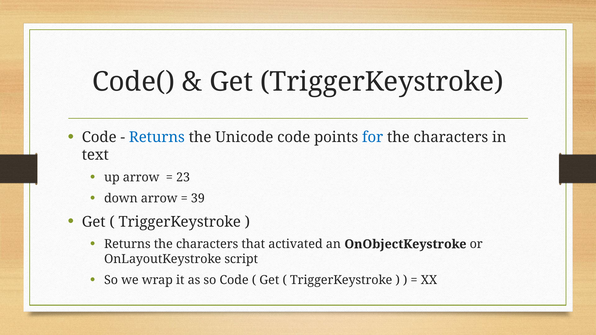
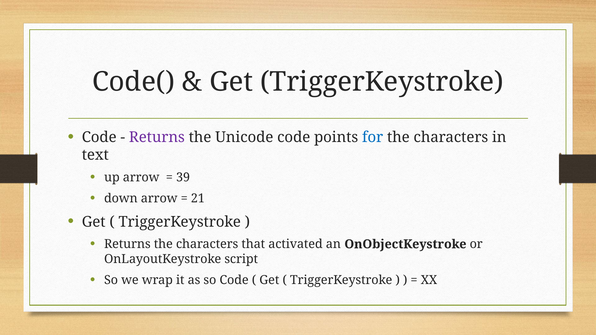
Returns at (157, 137) colour: blue -> purple
23: 23 -> 39
39: 39 -> 21
